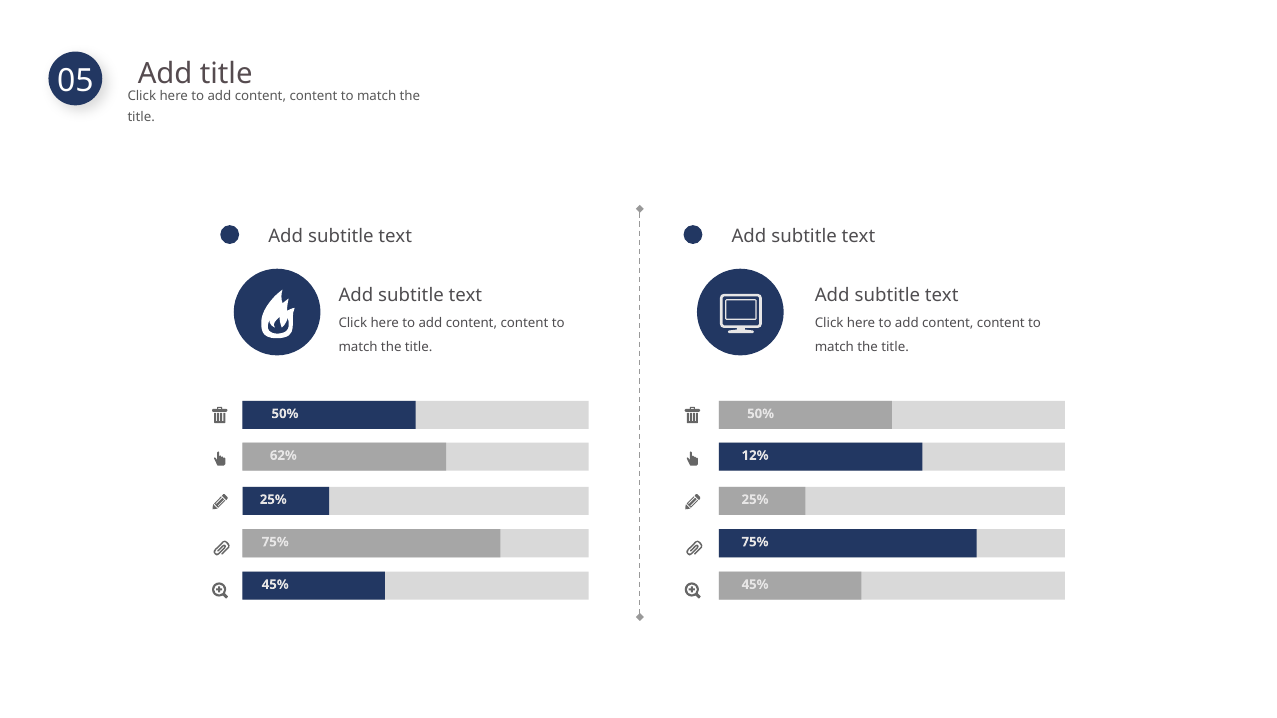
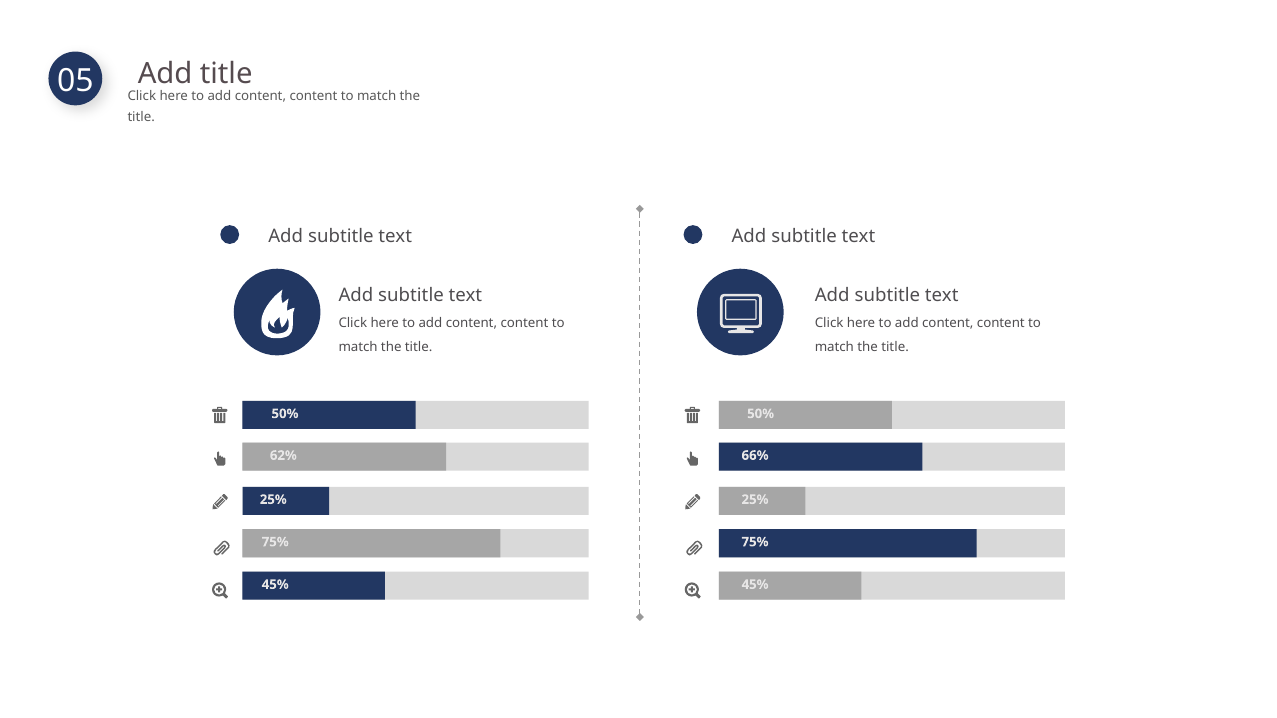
12%: 12% -> 66%
